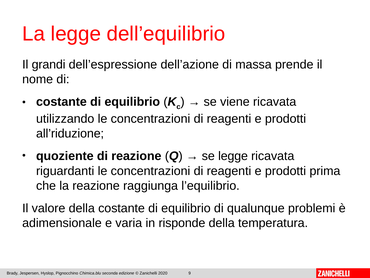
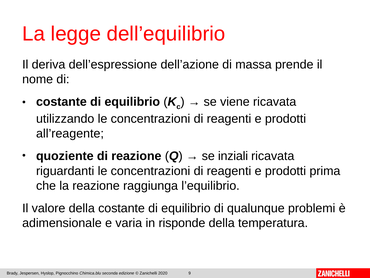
grandi: grandi -> deriva
all’riduzione: all’riduzione -> all’reagente
se legge: legge -> inziali
